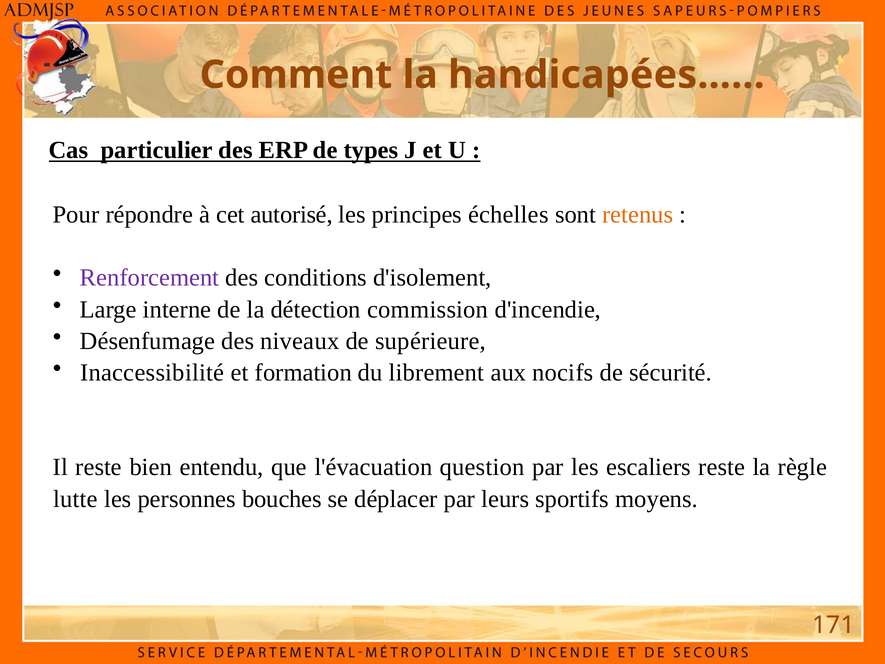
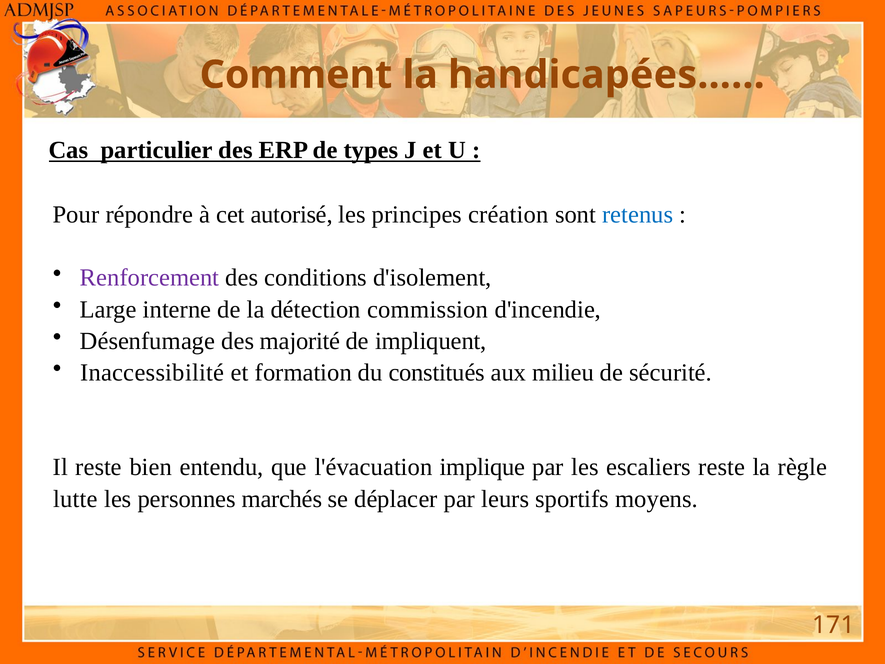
échelles: échelles -> création
retenus colour: orange -> blue
niveaux: niveaux -> majorité
supérieure: supérieure -> impliquent
librement: librement -> constitués
nocifs: nocifs -> milieu
question: question -> implique
bouches: bouches -> marchés
